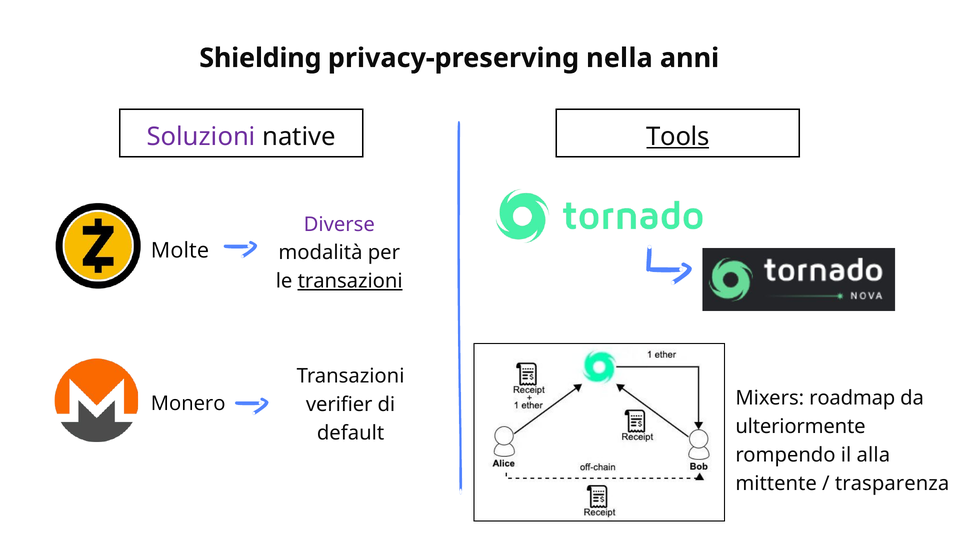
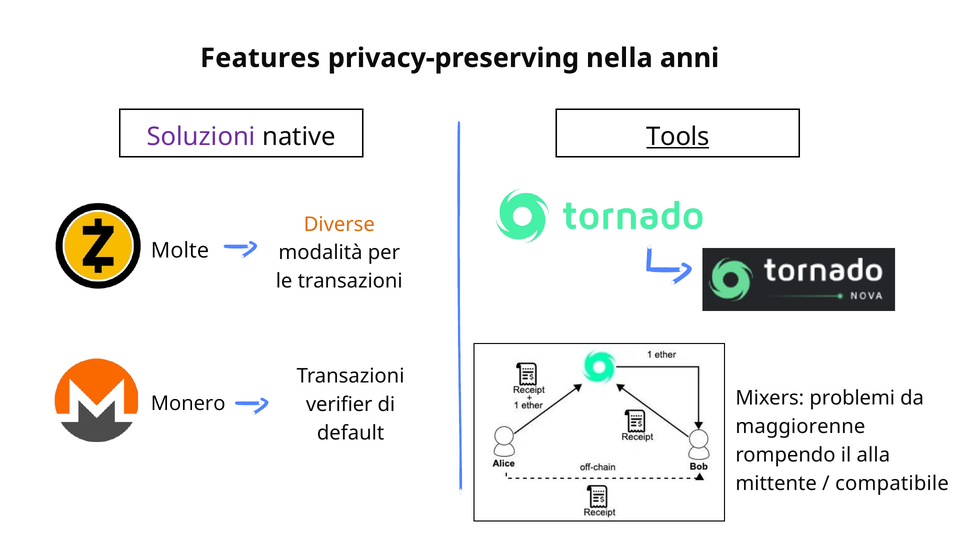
Shielding: Shielding -> Features
Diverse colour: purple -> orange
transazioni at (350, 281) underline: present -> none
roadmap: roadmap -> problemi
ulteriormente: ulteriormente -> maggiorenne
trasparenza: trasparenza -> compatibile
